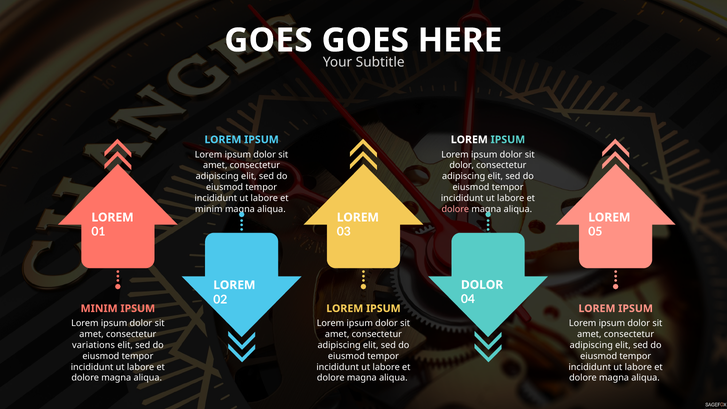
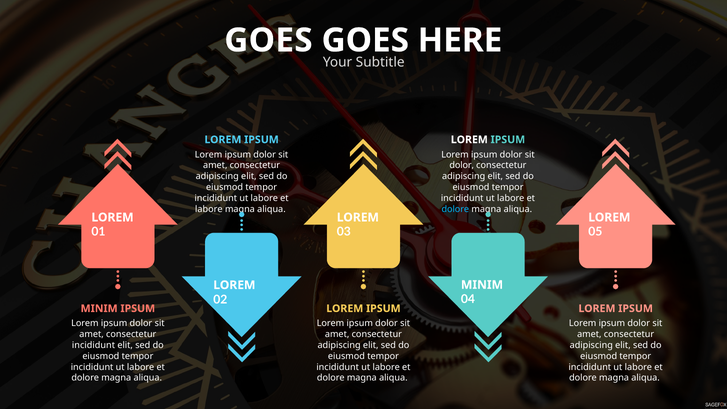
minim at (209, 209): minim -> labore
dolore at (455, 209) colour: pink -> light blue
DOLOR at (482, 285): DOLOR -> MINIM
variations at (93, 345): variations -> incididunt
